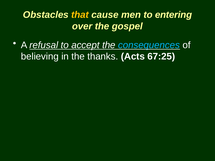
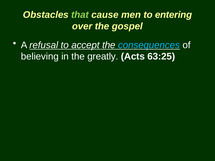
that colour: yellow -> light green
thanks: thanks -> greatly
67:25: 67:25 -> 63:25
